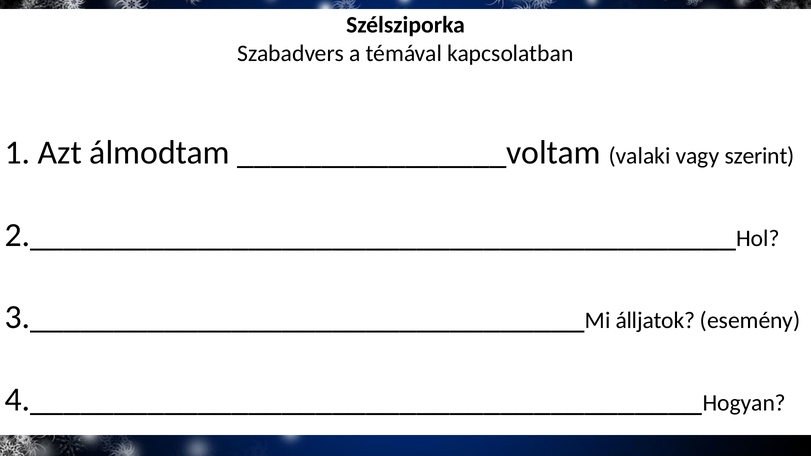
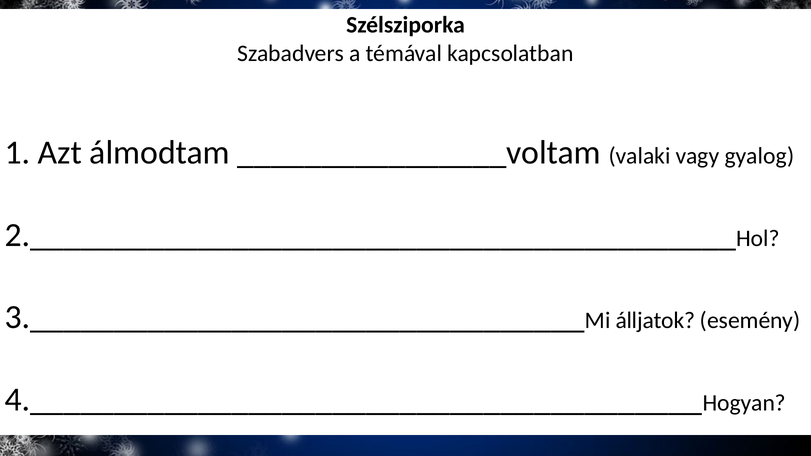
szerint: szerint -> gyalog
